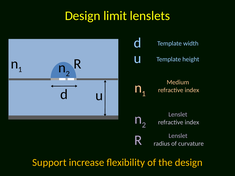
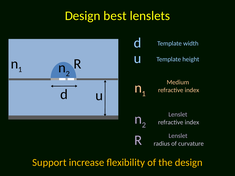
limit: limit -> best
